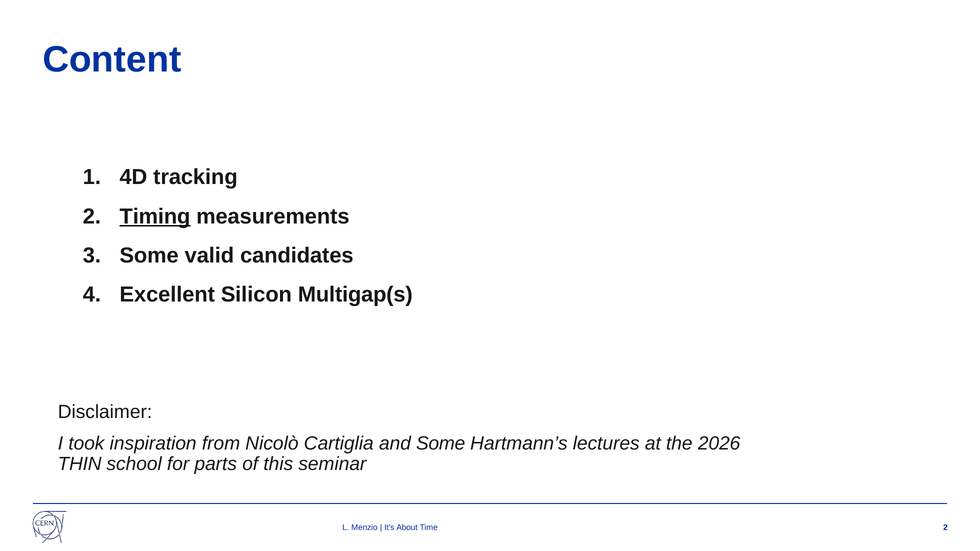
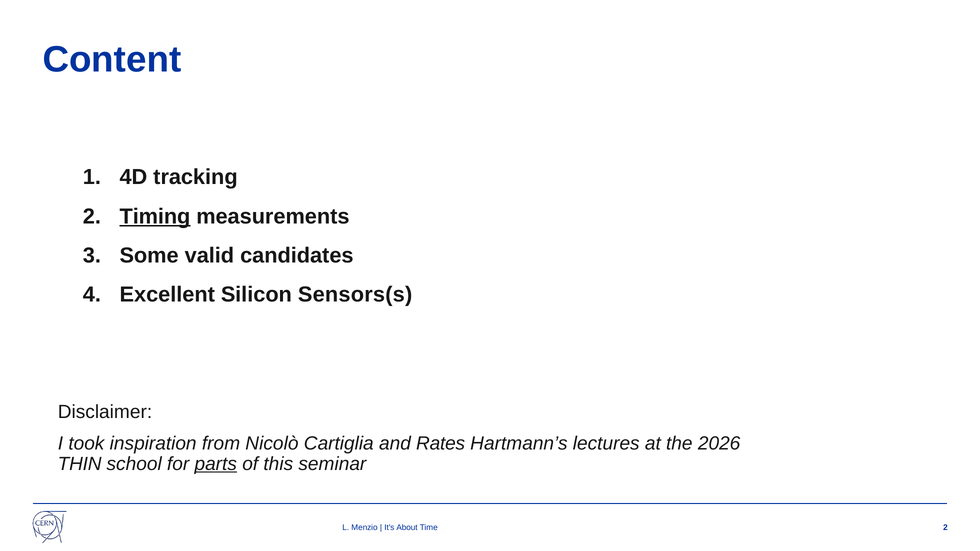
Multigap(s: Multigap(s -> Sensors(s
and Some: Some -> Rates
parts underline: none -> present
